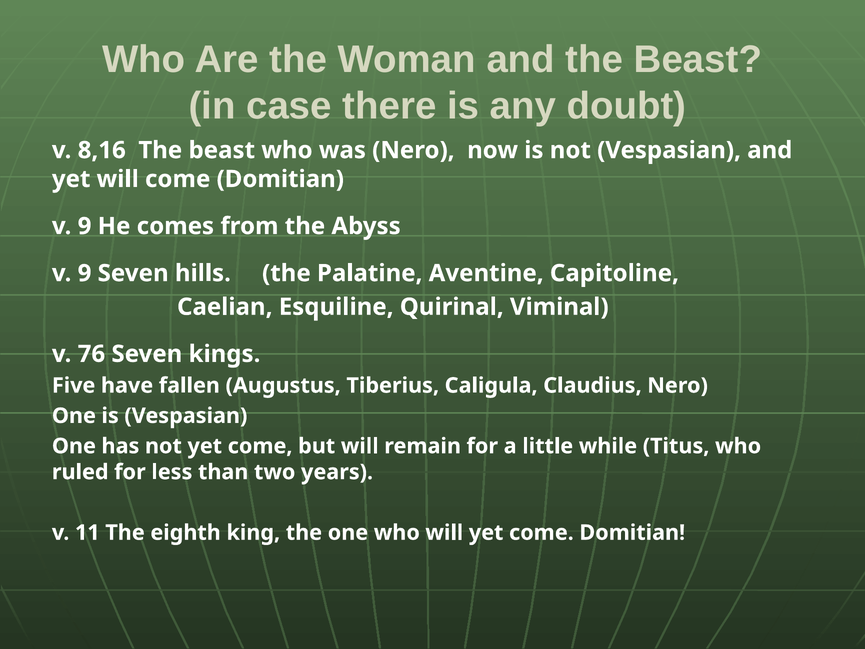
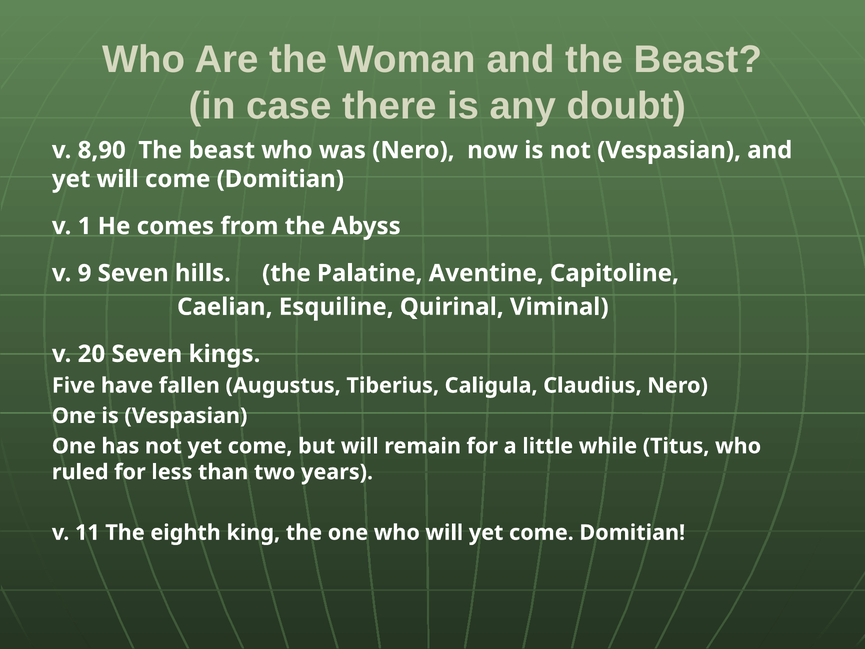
8,16: 8,16 -> 8,90
9 at (85, 226): 9 -> 1
76: 76 -> 20
